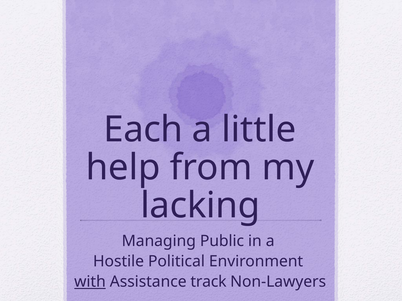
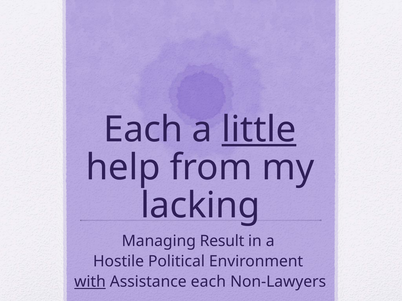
little underline: none -> present
Public: Public -> Result
Assistance track: track -> each
